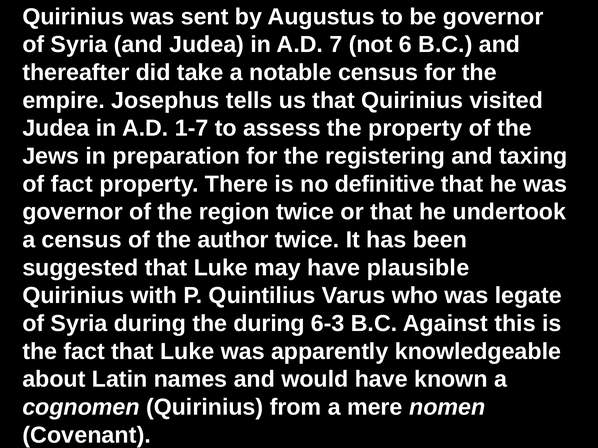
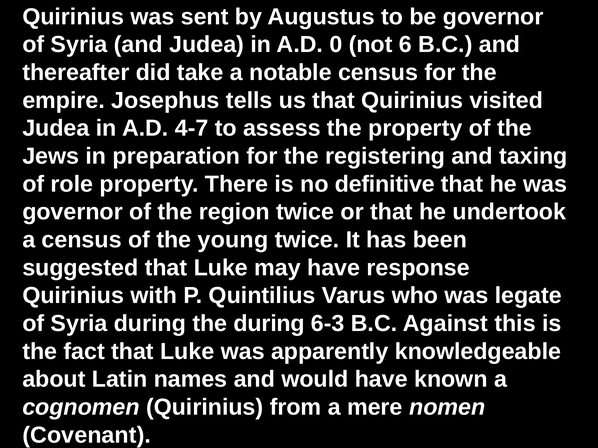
7: 7 -> 0
1-7: 1-7 -> 4-7
of fact: fact -> role
author: author -> young
plausible: plausible -> response
